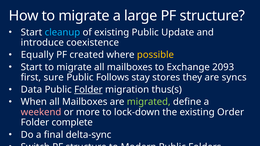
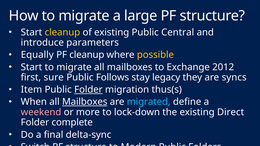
cleanup at (62, 32) colour: light blue -> yellow
Update: Update -> Central
coexistence: coexistence -> parameters
PF created: created -> cleanup
2093: 2093 -> 2012
stores: stores -> legacy
Data: Data -> Item
Mailboxes at (85, 102) underline: none -> present
migrated colour: light green -> light blue
Order: Order -> Direct
